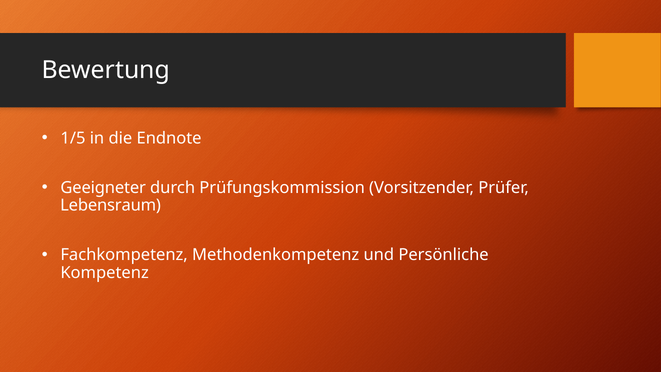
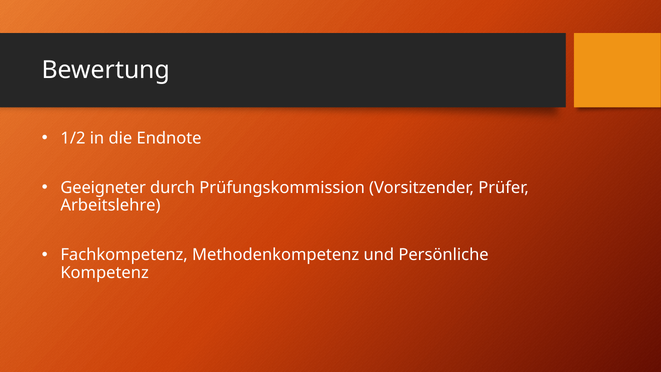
1/5: 1/5 -> 1/2
Lebensraum: Lebensraum -> Arbeitslehre
